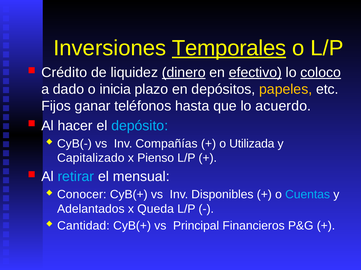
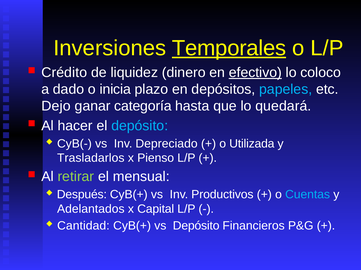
dinero underline: present -> none
coloco underline: present -> none
papeles colour: yellow -> light blue
Fijos: Fijos -> Dejo
teléfonos: teléfonos -> categoría
acuerdo: acuerdo -> quedará
Compañías: Compañías -> Depreciado
Capitalizado: Capitalizado -> Trasladarlos
retirar colour: light blue -> light green
Conocer: Conocer -> Después
Disponibles: Disponibles -> Productivos
Queda: Queda -> Capital
vs Principal: Principal -> Depósito
